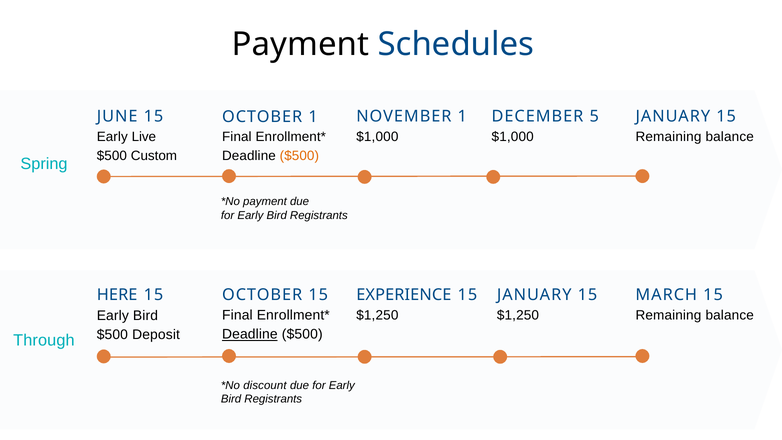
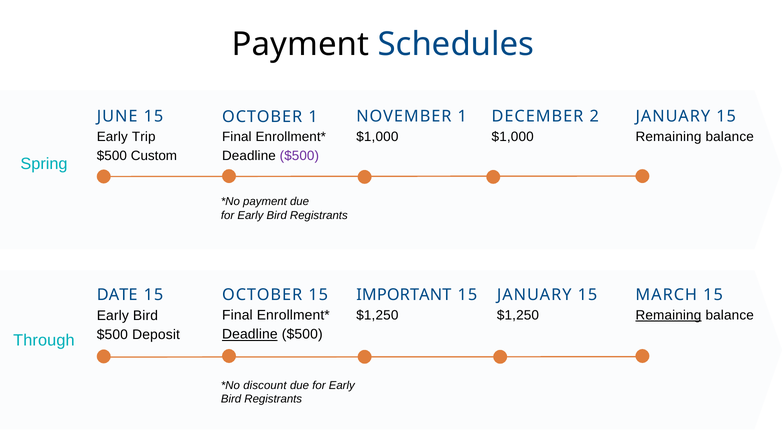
5: 5 -> 2
Live: Live -> Trip
$500 at (299, 156) colour: orange -> purple
HERE: HERE -> DATE
EXPERIENCE: EXPERIENCE -> IMPORTANT
Remaining at (668, 315) underline: none -> present
